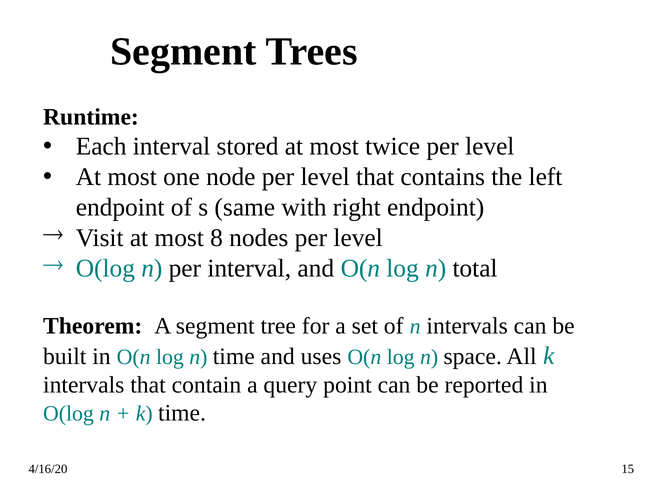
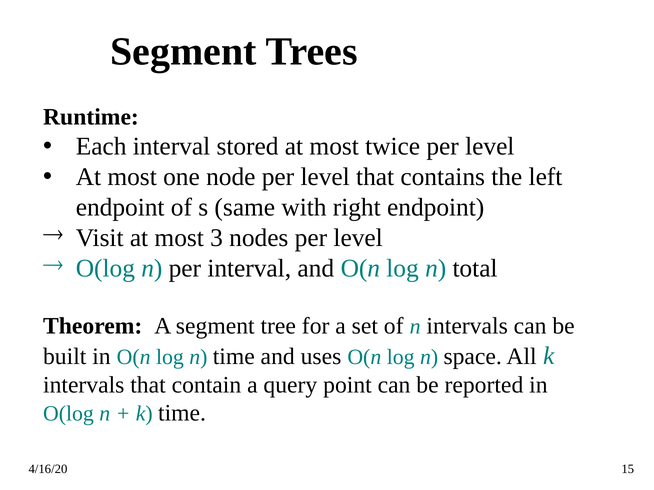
8: 8 -> 3
